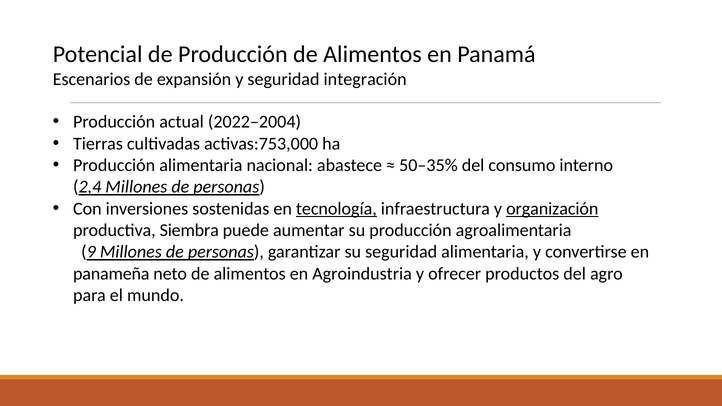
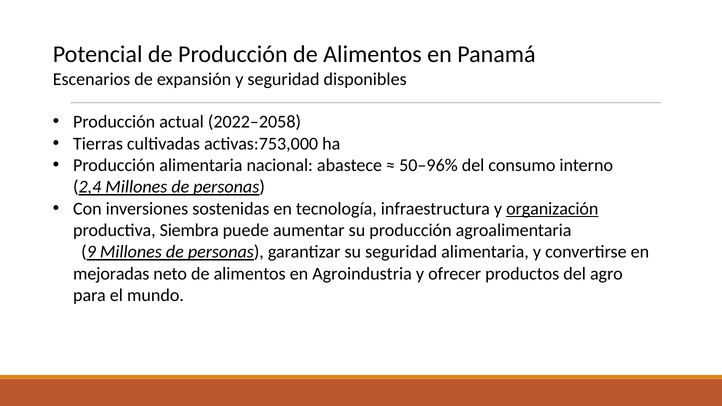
integración: integración -> disponibles
2022–2004: 2022–2004 -> 2022–2058
50–35%: 50–35% -> 50–96%
tecnología underline: present -> none
panameña: panameña -> mejoradas
